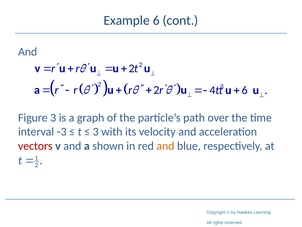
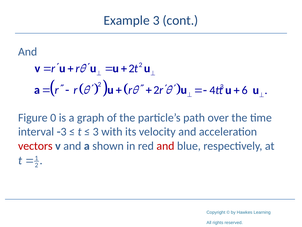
Example 6: 6 -> 3
Figure 3: 3 -> 0
and at (165, 146) colour: orange -> red
